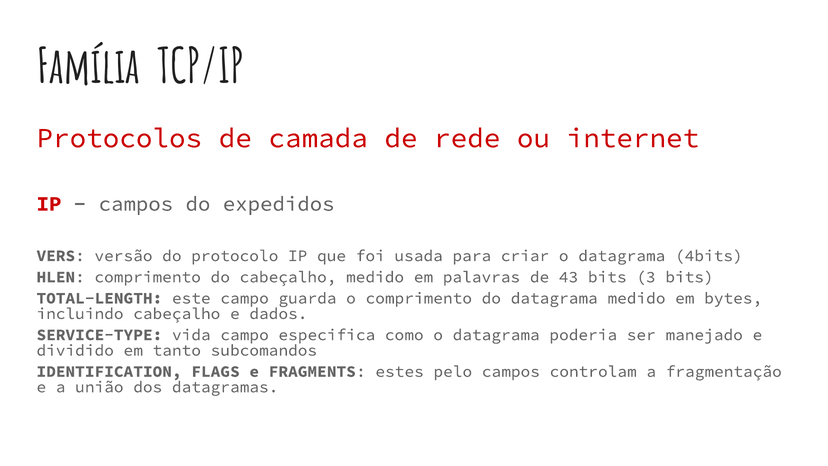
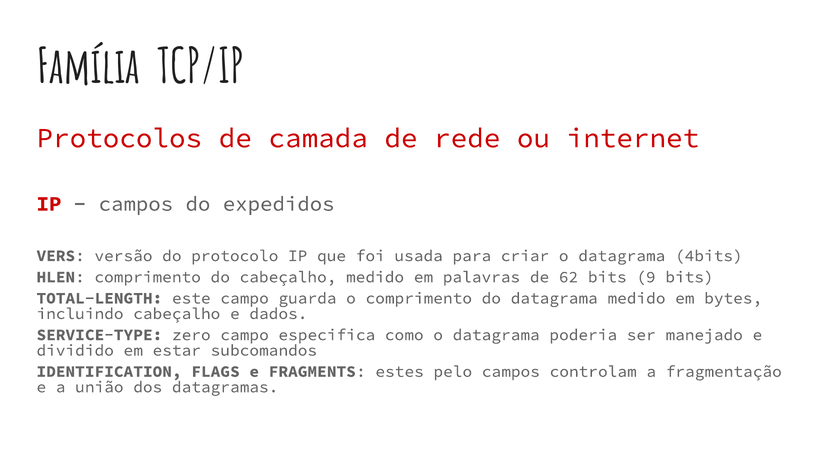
43: 43 -> 62
3: 3 -> 9
vida: vida -> zero
tanto: tanto -> estar
